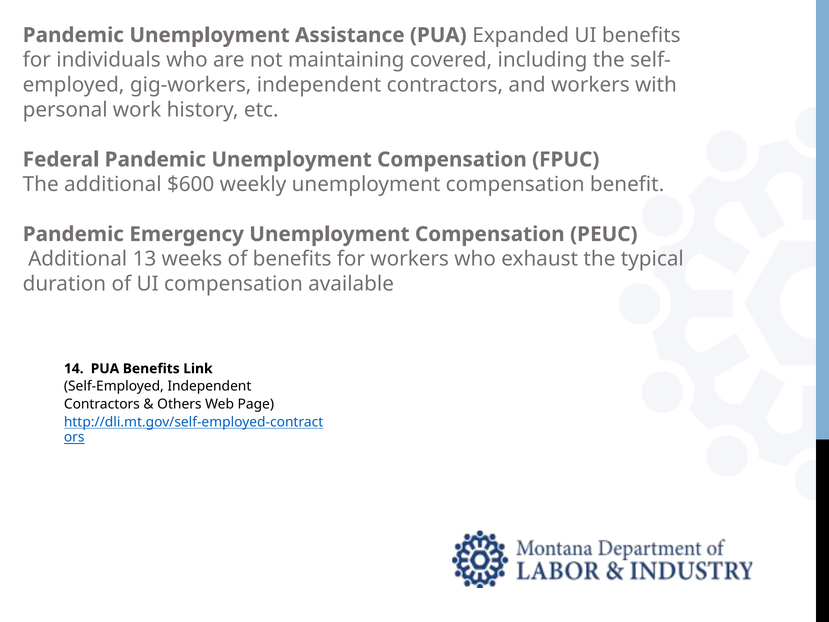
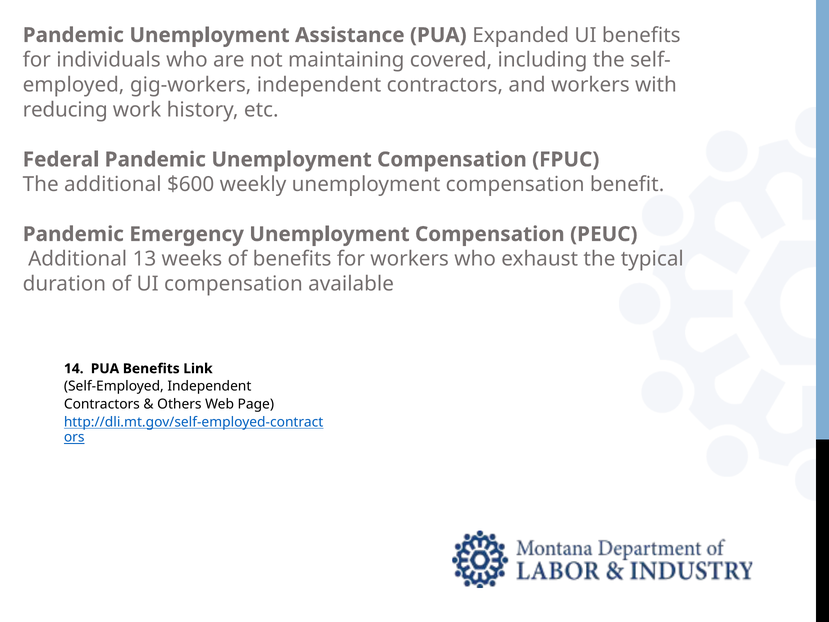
personal: personal -> reducing
